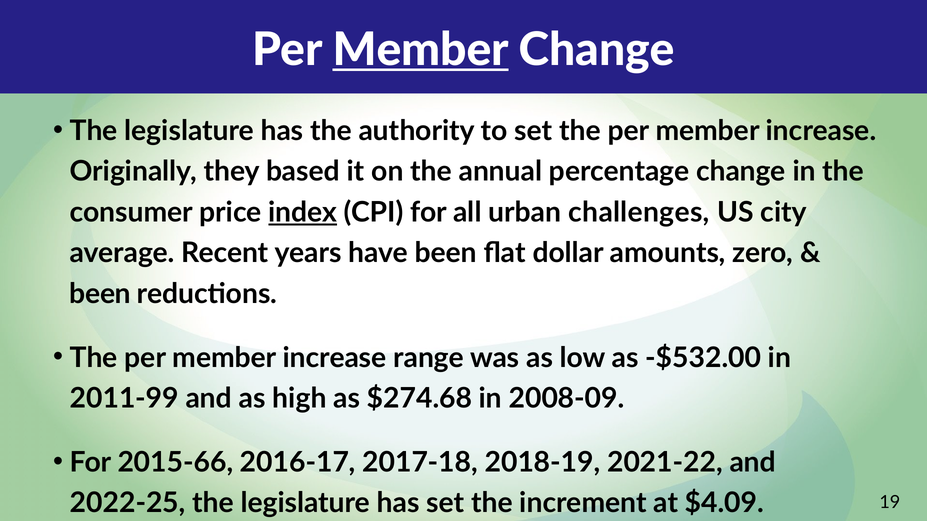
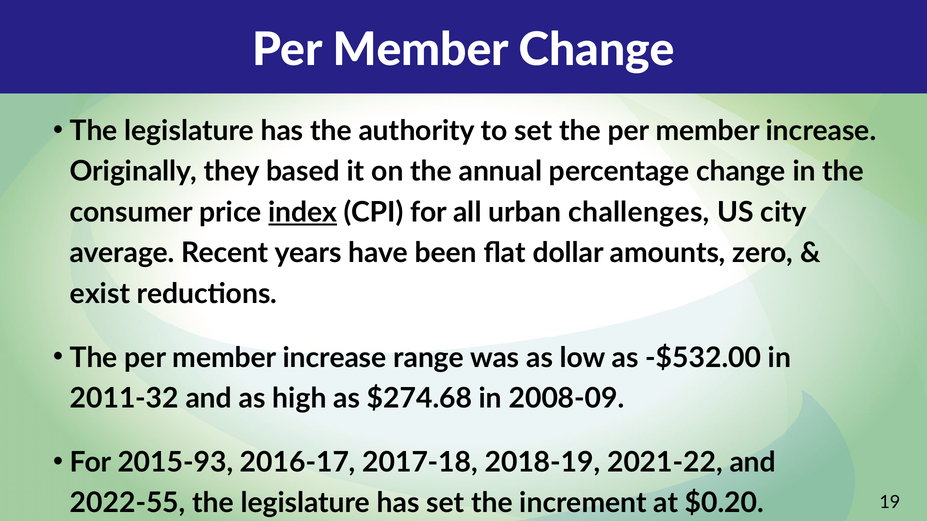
Member at (421, 50) underline: present -> none
been at (100, 294): been -> exist
2011-99: 2011-99 -> 2011-32
2015-66: 2015-66 -> 2015-93
2022-25: 2022-25 -> 2022-55
$4.09: $4.09 -> $0.20
